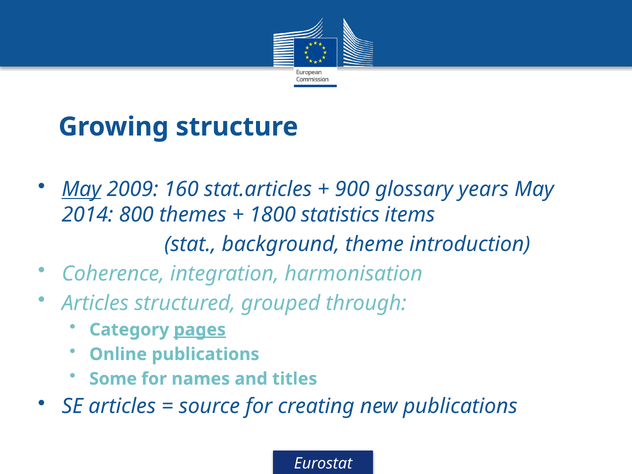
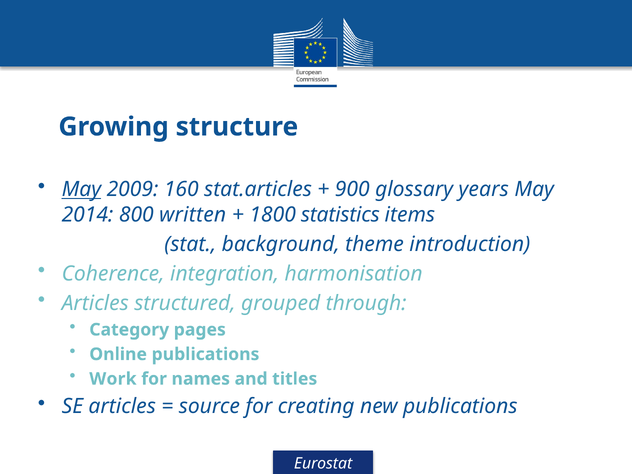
themes: themes -> written
pages underline: present -> none
Some: Some -> Work
